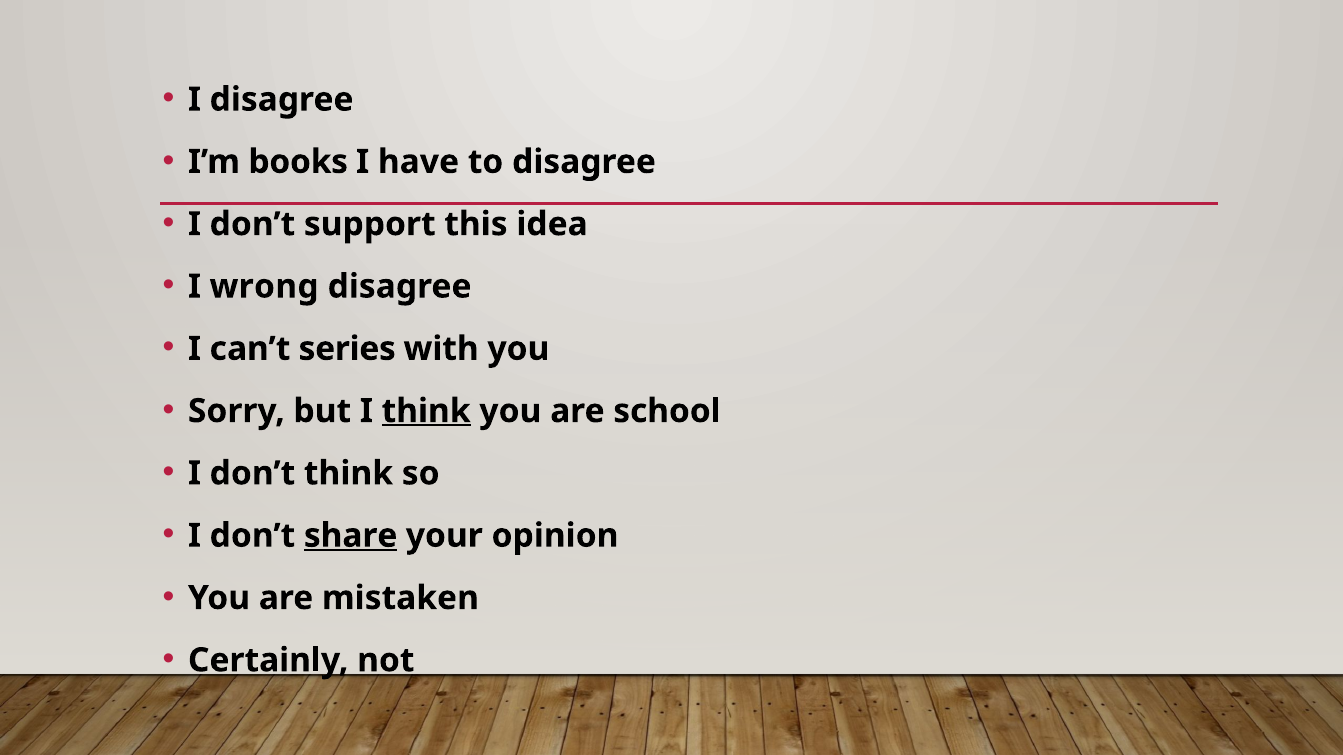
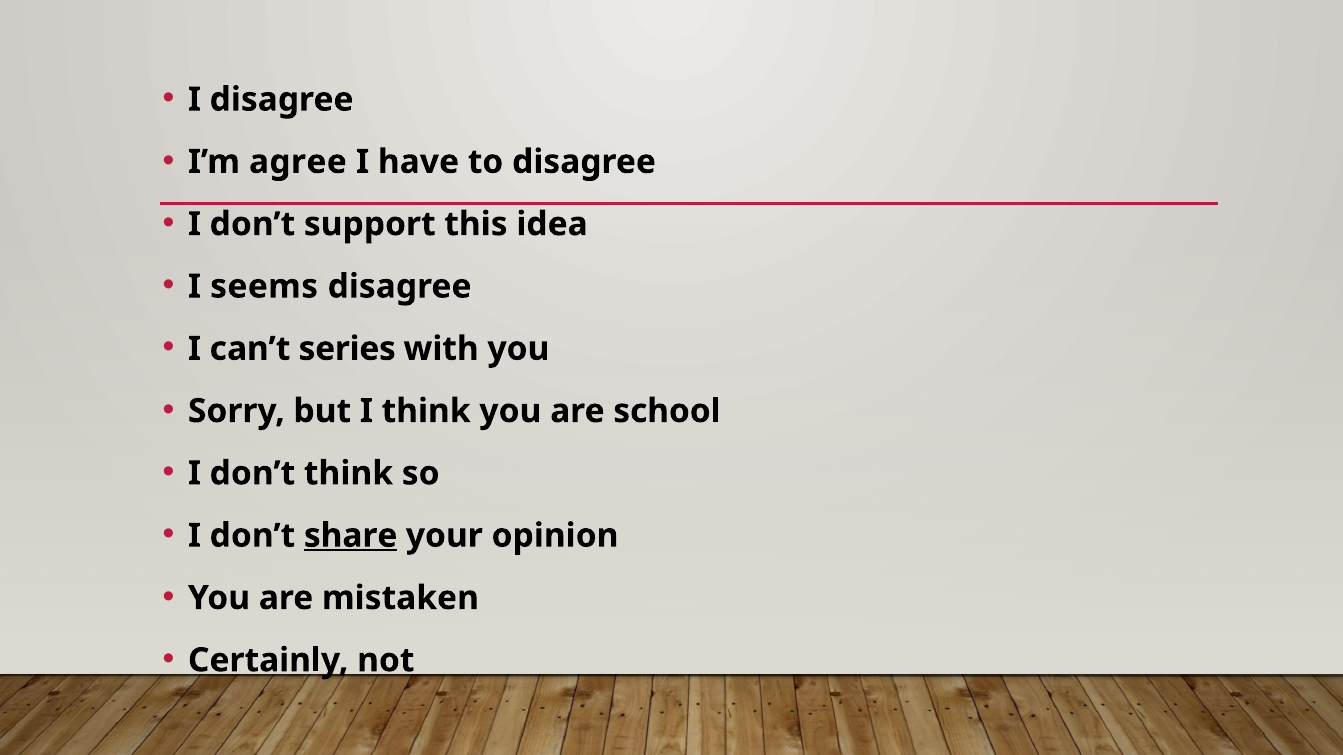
books: books -> agree
wrong: wrong -> seems
think at (426, 411) underline: present -> none
